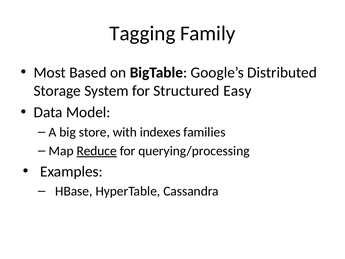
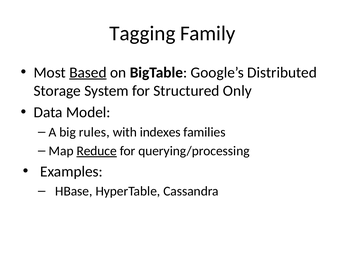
Based underline: none -> present
Easy: Easy -> Only
store: store -> rules
